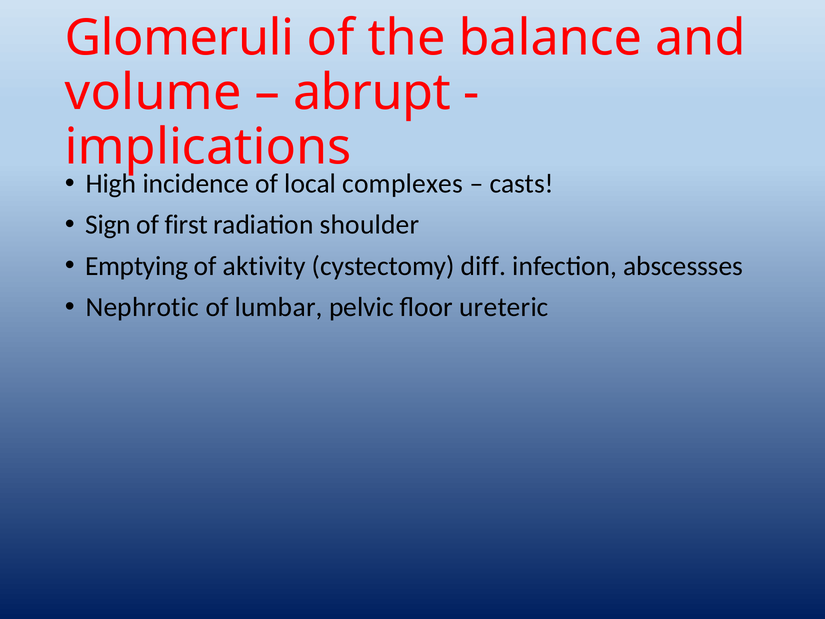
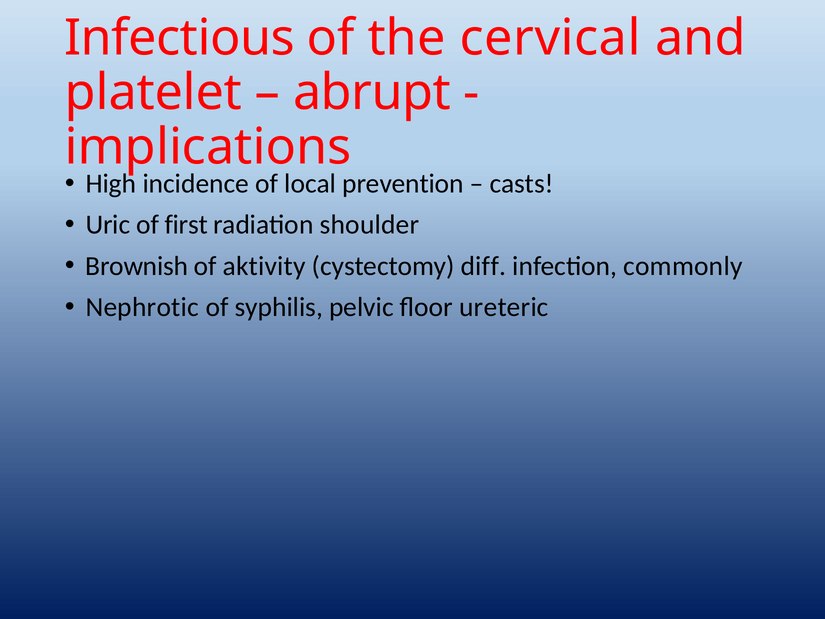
Glomeruli: Glomeruli -> Infectious
balance: balance -> cervical
volume: volume -> platelet
complexes: complexes -> prevention
Sign: Sign -> Uric
Emptying: Emptying -> Brownish
abscessses: abscessses -> commonly
lumbar: lumbar -> syphilis
